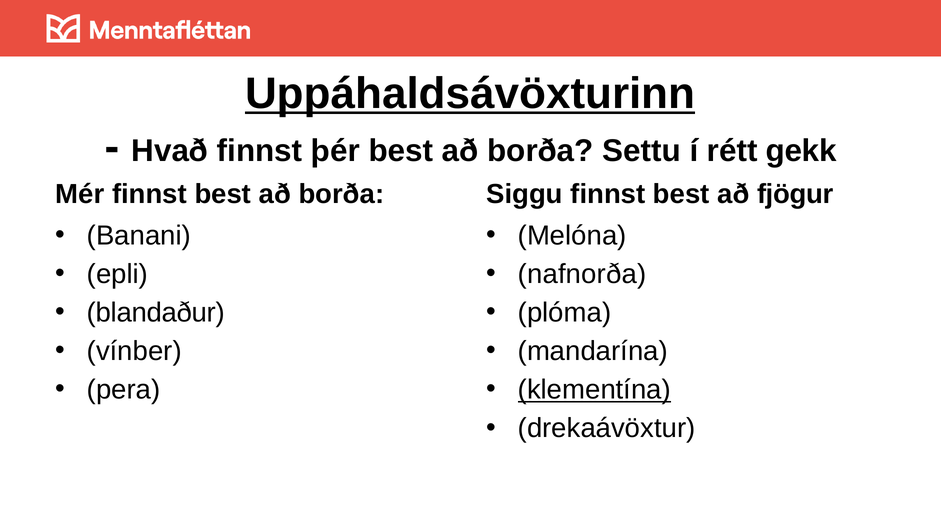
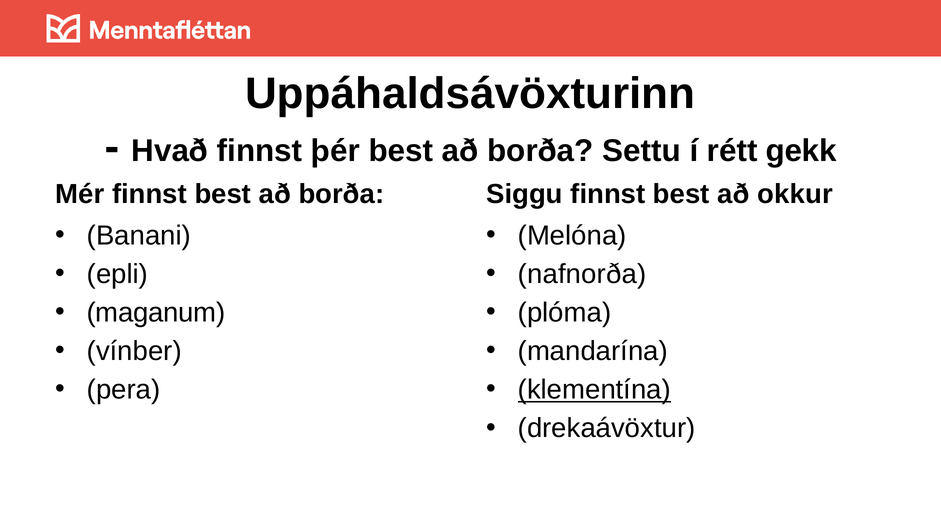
Uppáhaldsávöxturinn underline: present -> none
fjögur: fjögur -> okkur
blandaður: blandaður -> maganum
